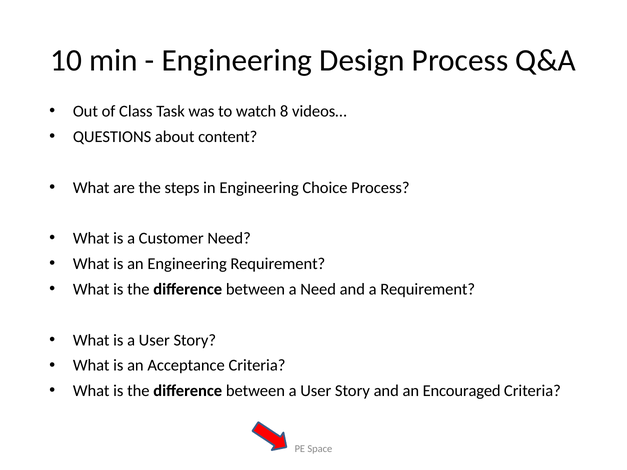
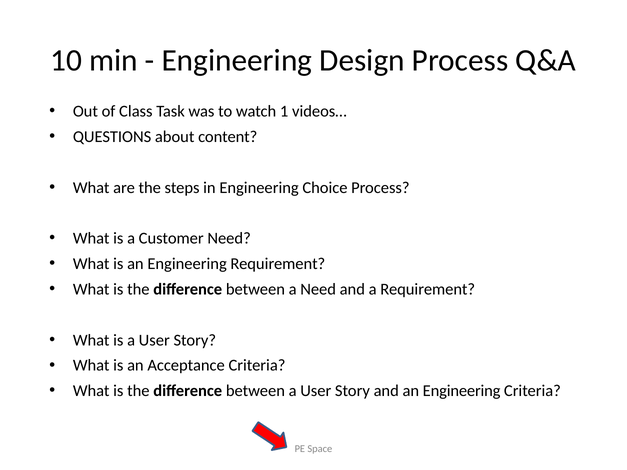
8: 8 -> 1
and an Encouraged: Encouraged -> Engineering
